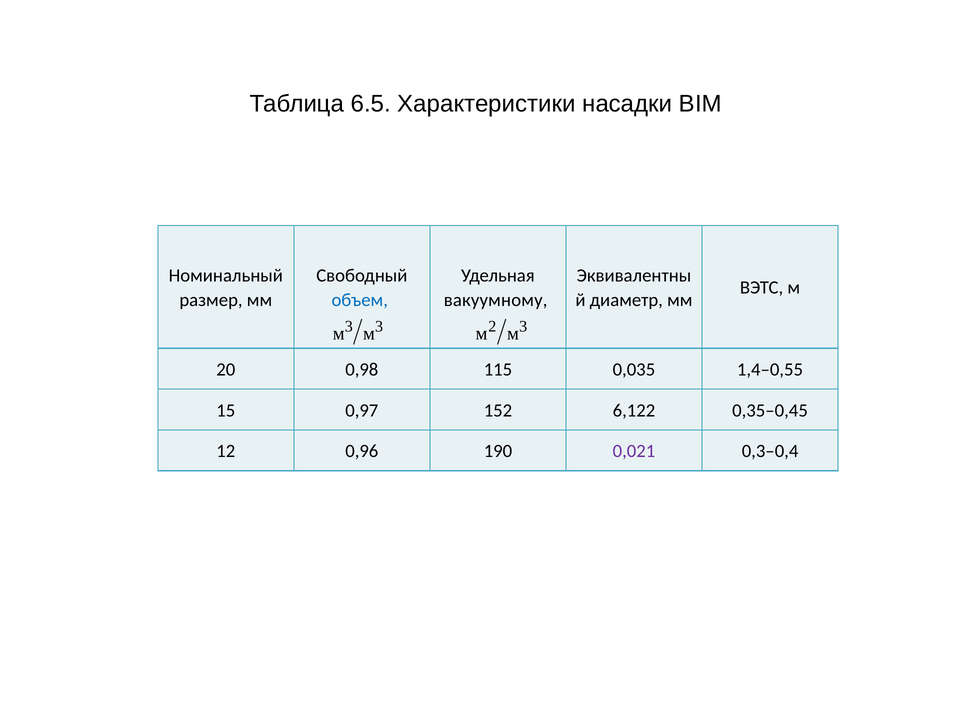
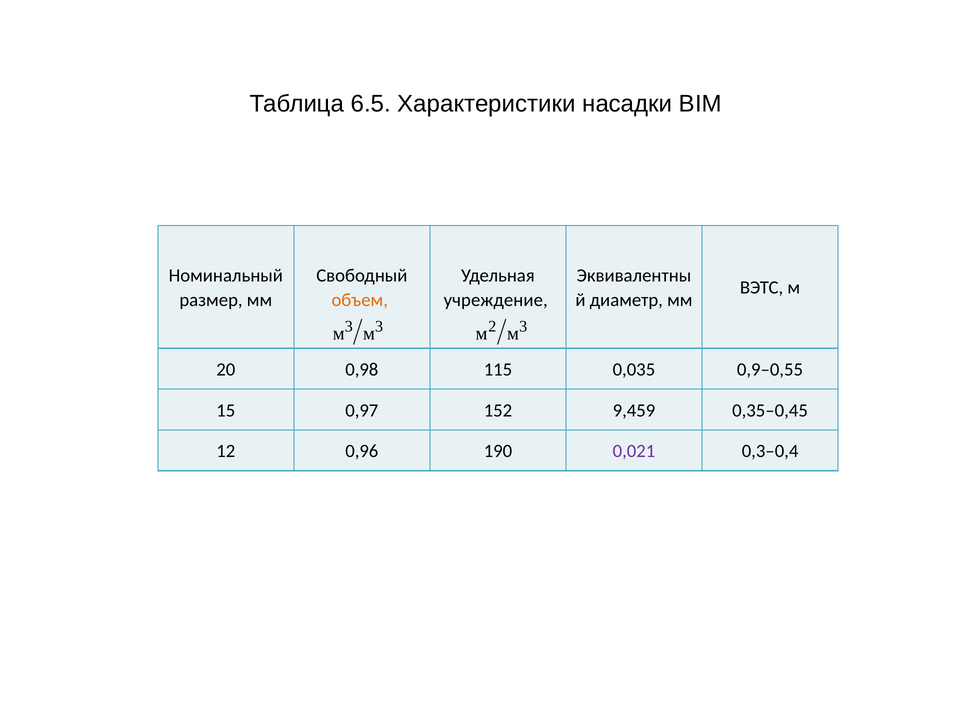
объем colour: blue -> orange
вакуумному: вакуумному -> учреждение
1,4–0,55: 1,4–0,55 -> 0,9–0,55
6,122: 6,122 -> 9,459
